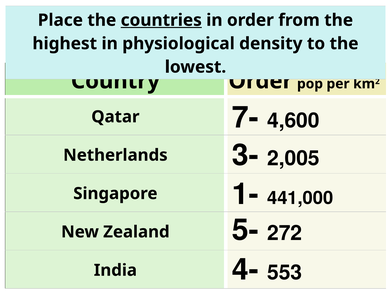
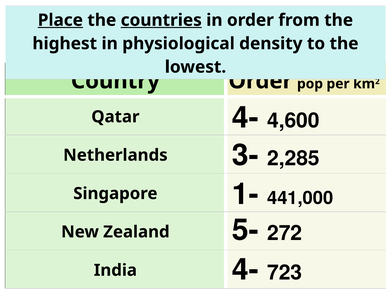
Place underline: none -> present
7- at (245, 118): 7- -> 4-
2,005: 2,005 -> 2,285
553: 553 -> 723
